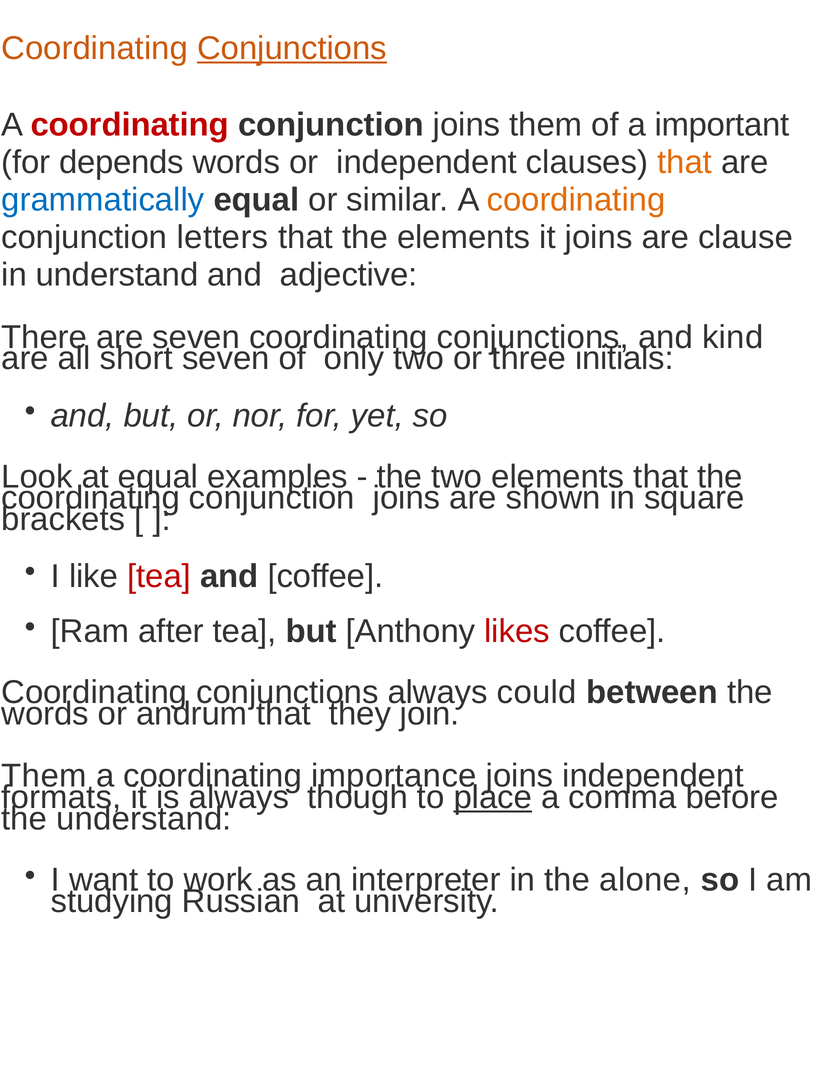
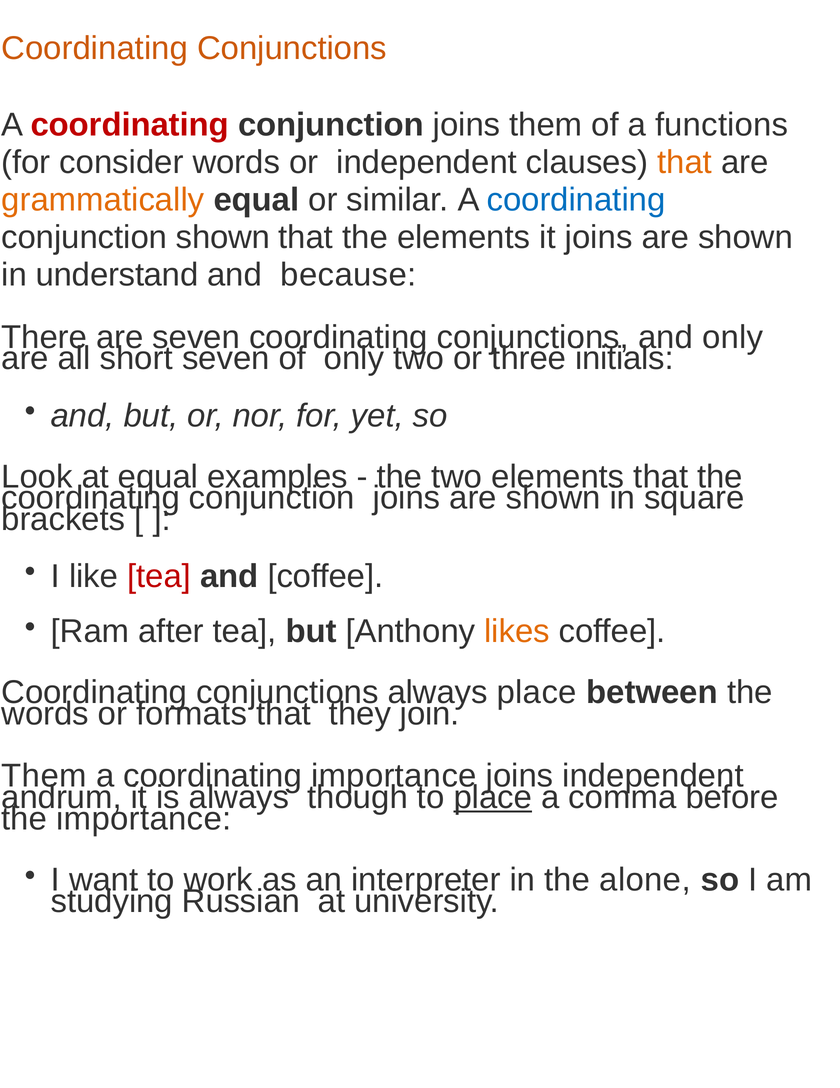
Conjunctions at (292, 48) underline: present -> none
important: important -> functions
depends: depends -> consider
grammatically colour: blue -> orange
coordinating at (576, 200) colour: orange -> blue
conjunction letters: letters -> shown
it joins are clause: clause -> shown
adjective: adjective -> because
and kind: kind -> only
likes colour: red -> orange
could at (537, 692): could -> place
andrum: andrum -> formats
formats: formats -> andrum
the understand: understand -> importance
